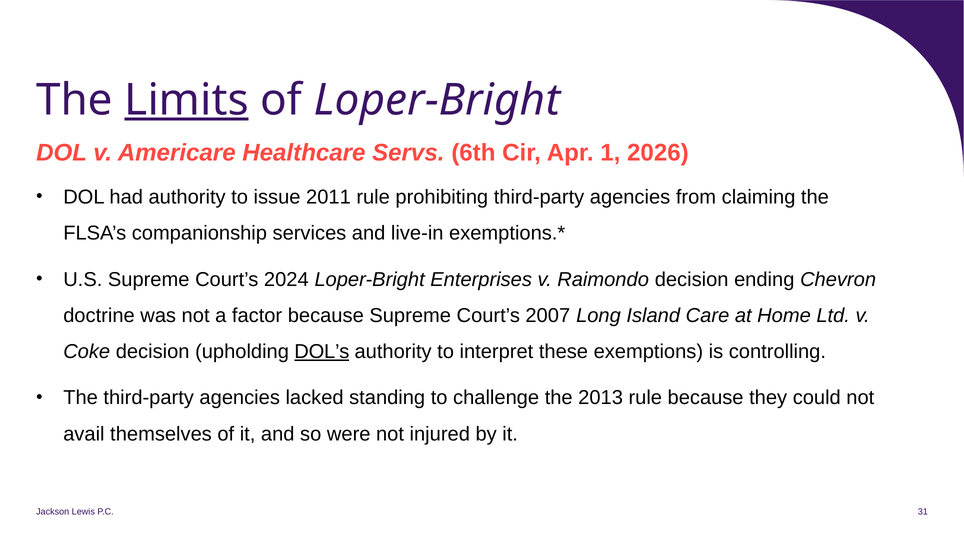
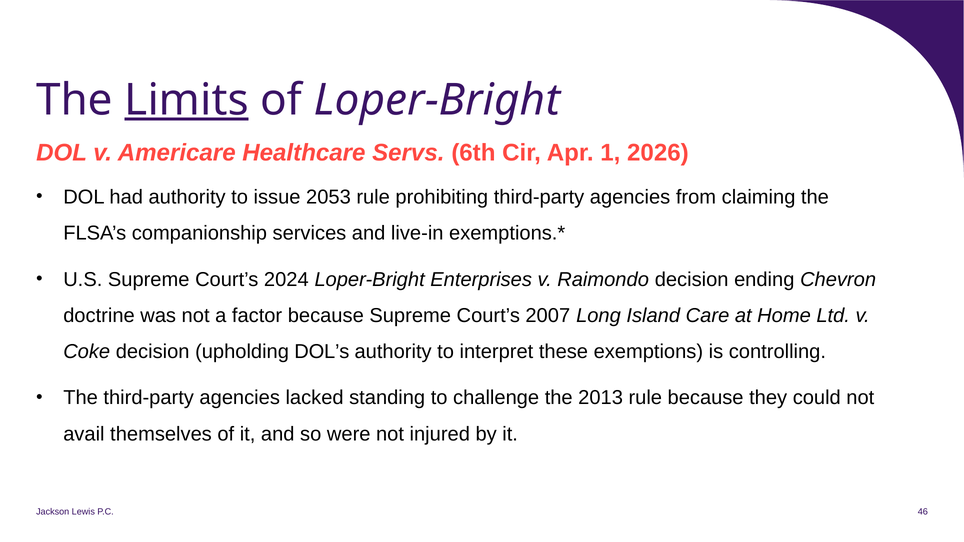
2011: 2011 -> 2053
DOL’s underline: present -> none
31: 31 -> 46
